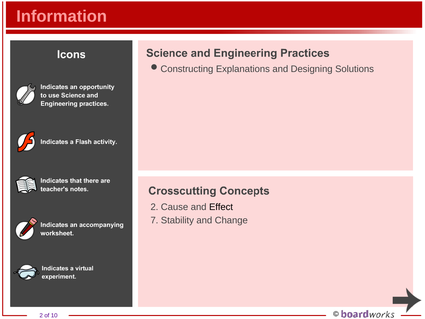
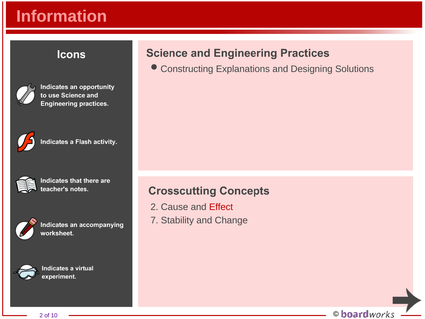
Effect colour: black -> red
